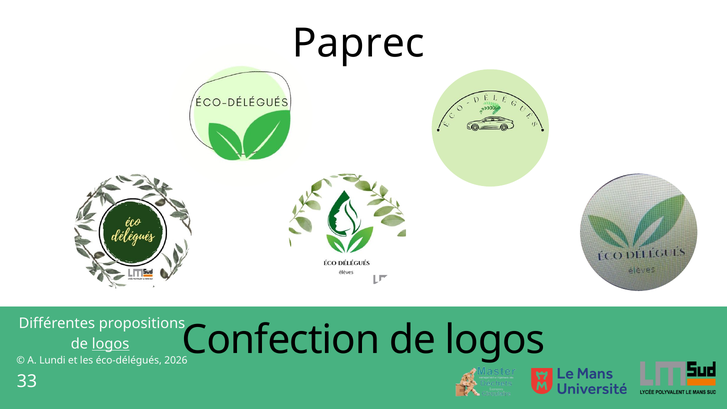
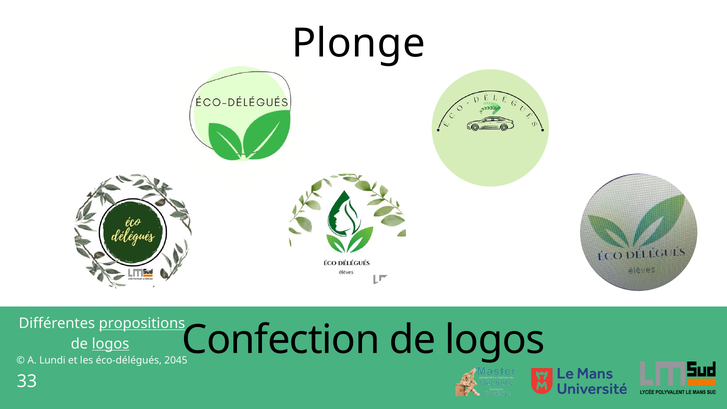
Paprec: Paprec -> Plonge
propositions underline: none -> present
2026: 2026 -> 2045
